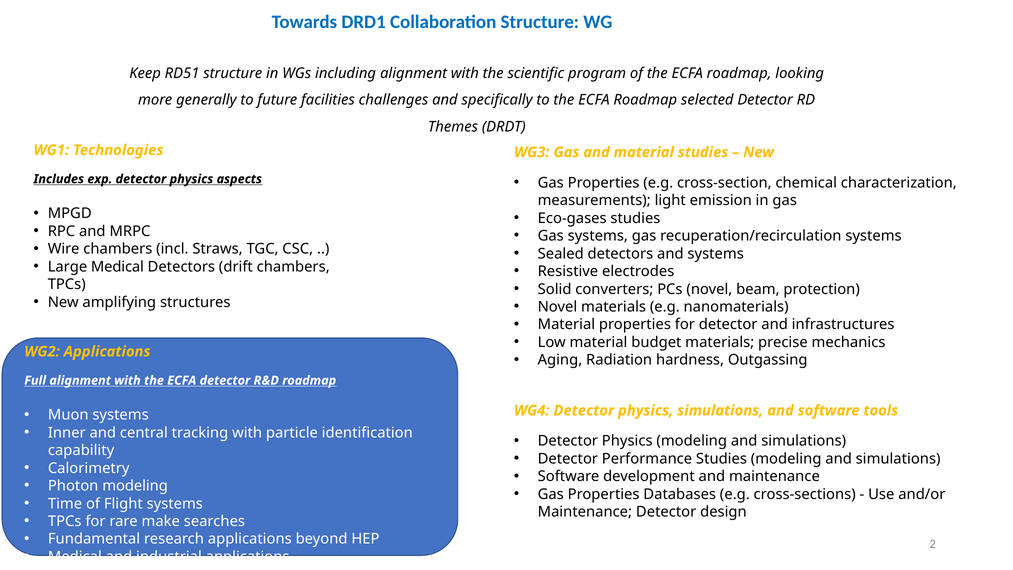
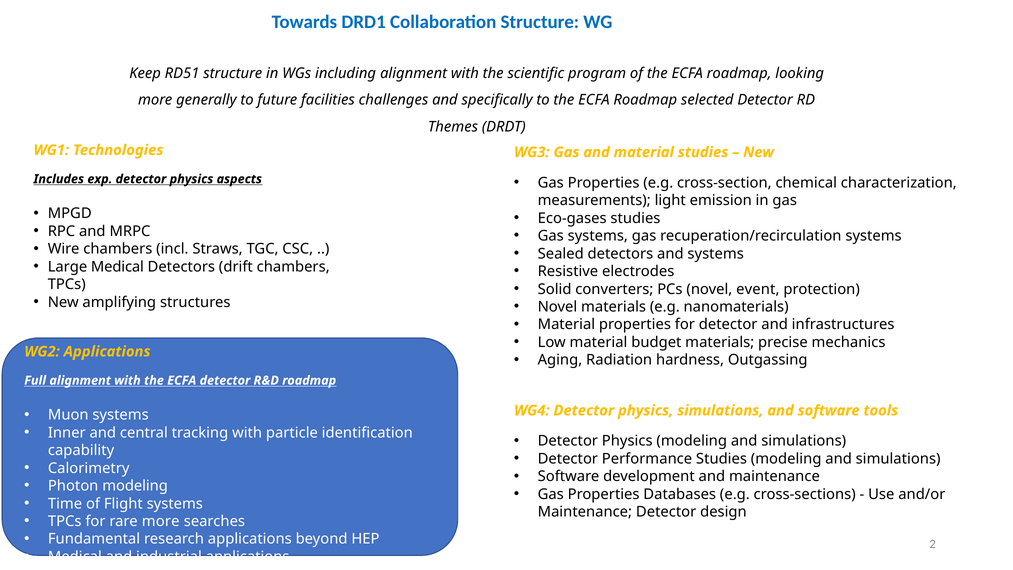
beam: beam -> event
rare make: make -> more
